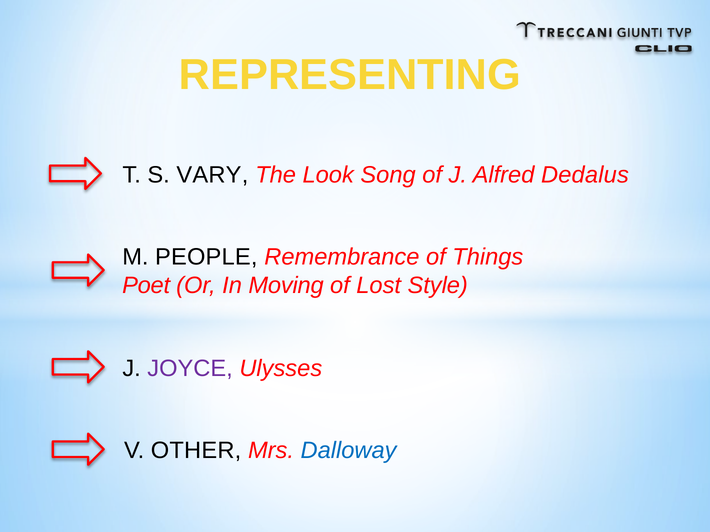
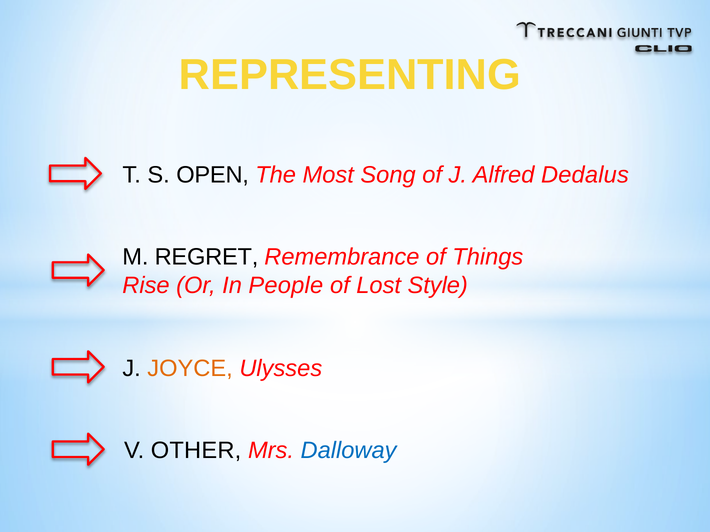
VARY: VARY -> OPEN
Look: Look -> Most
PEOPLE: PEOPLE -> REGRET
Poet: Poet -> Rise
Moving: Moving -> People
JOYCE colour: purple -> orange
